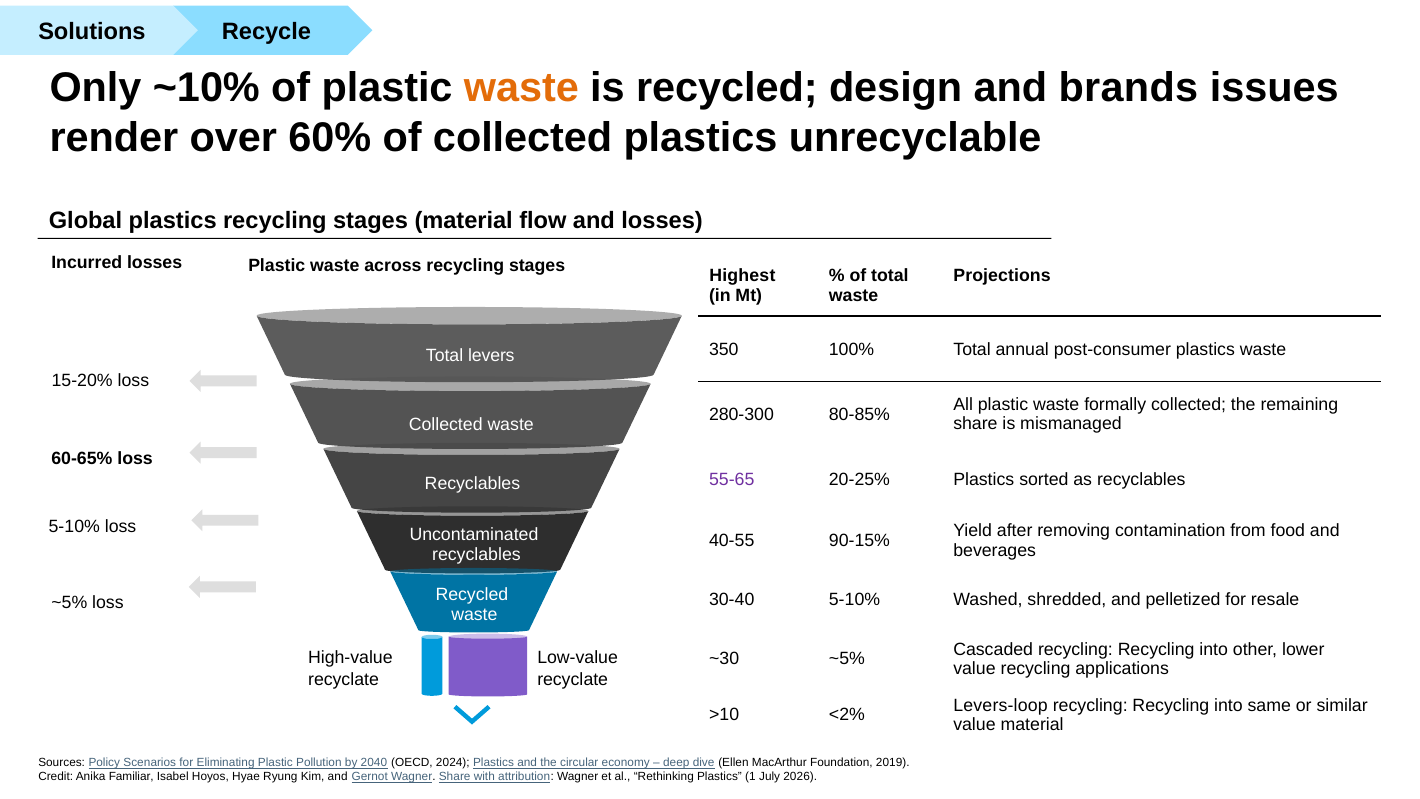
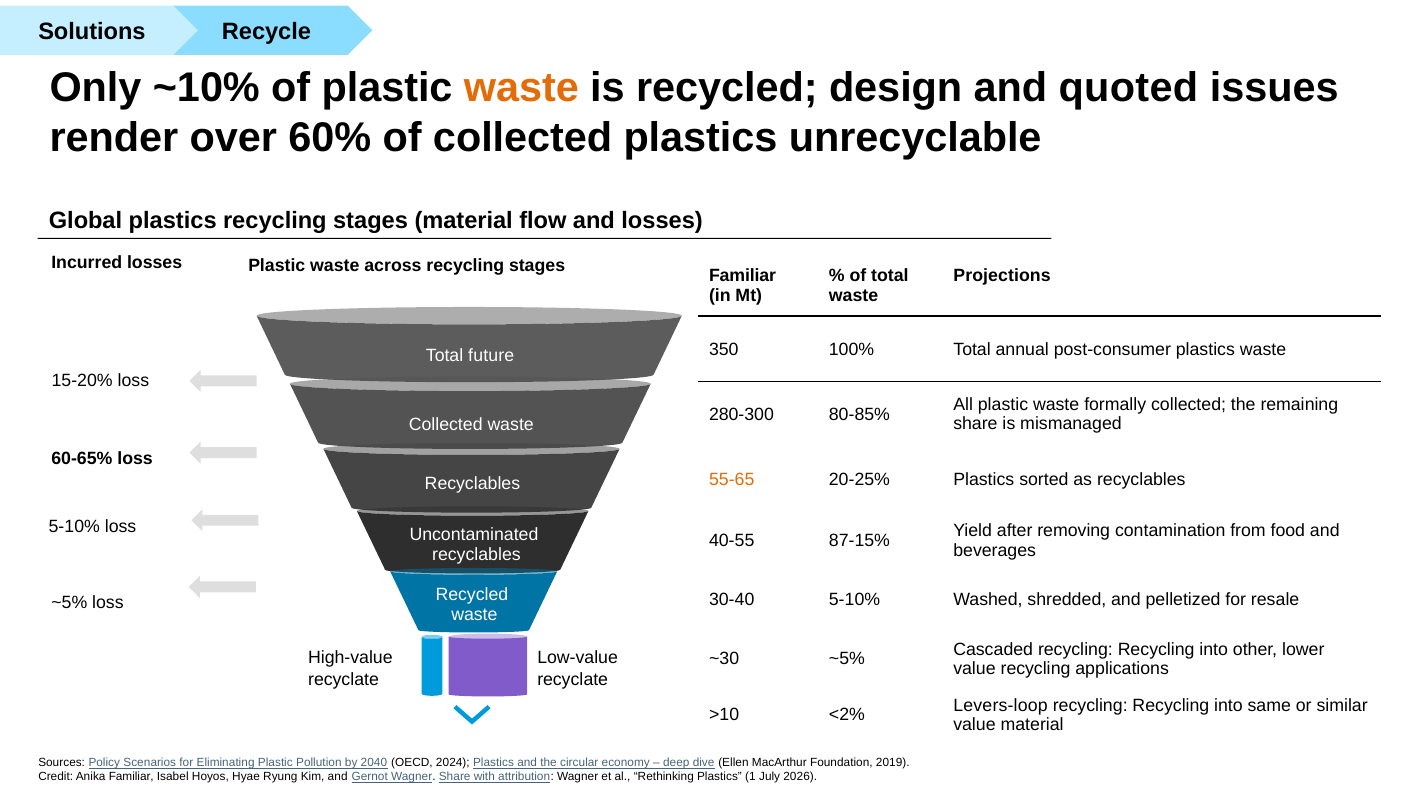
brands: brands -> quoted
Highest at (742, 276): Highest -> Familiar
levers: levers -> future
55-65 colour: purple -> orange
90-15%: 90-15% -> 87-15%
